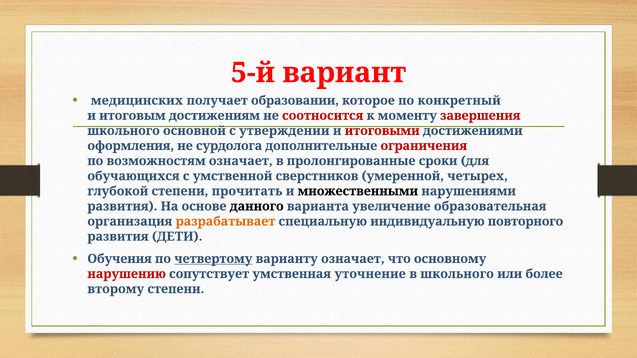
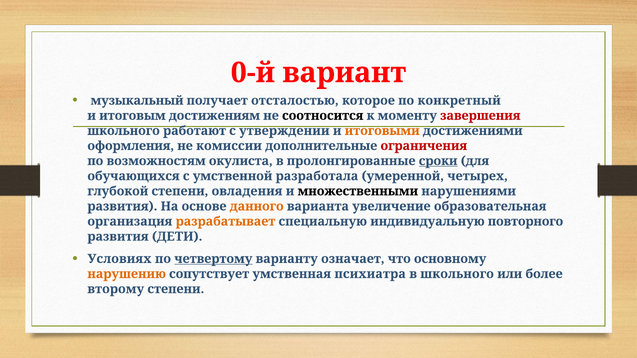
5-й: 5-й -> 0-й
медицинских: медицинских -> музыкальный
образовании: образовании -> отсталостью
соотносится colour: red -> black
основной: основной -> работают
итоговыми colour: red -> orange
сурдолога: сурдолога -> комиссии
возможностям означает: означает -> окулиста
сроки underline: none -> present
сверстников: сверстников -> разработала
прочитать: прочитать -> овладения
данного colour: black -> orange
Обучения: Обучения -> Условиях
нарушению colour: red -> orange
уточнение: уточнение -> психиатра
